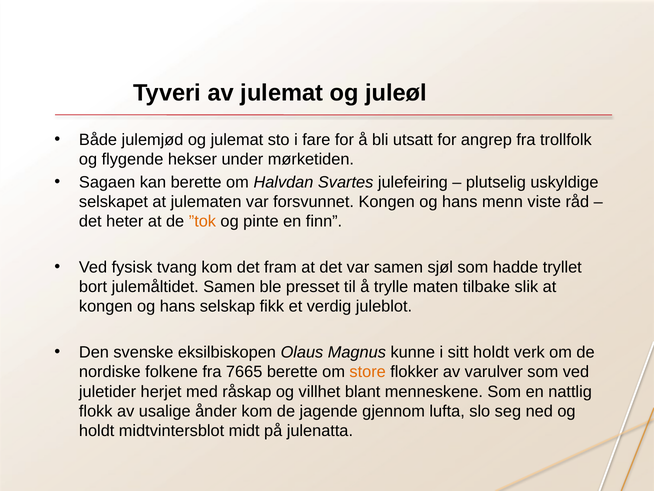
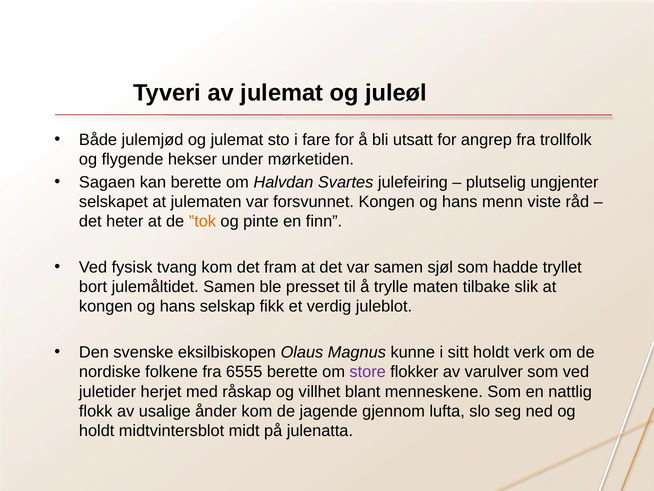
uskyldige: uskyldige -> ungjenter
7665: 7665 -> 6555
store colour: orange -> purple
